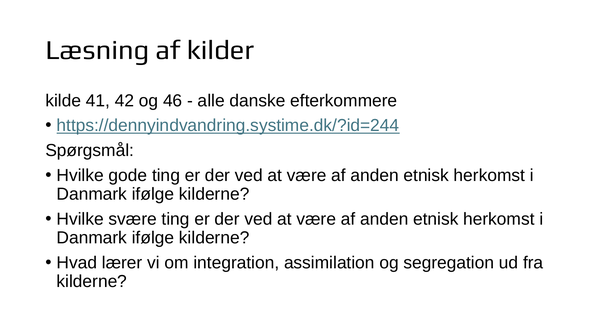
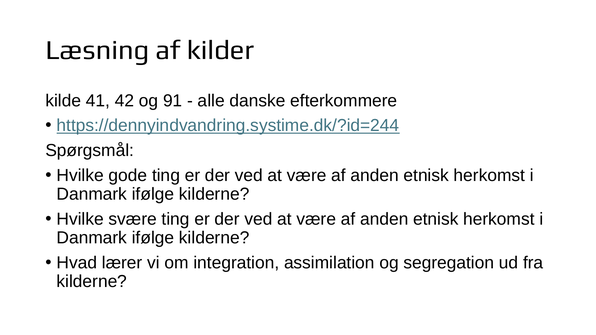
46: 46 -> 91
